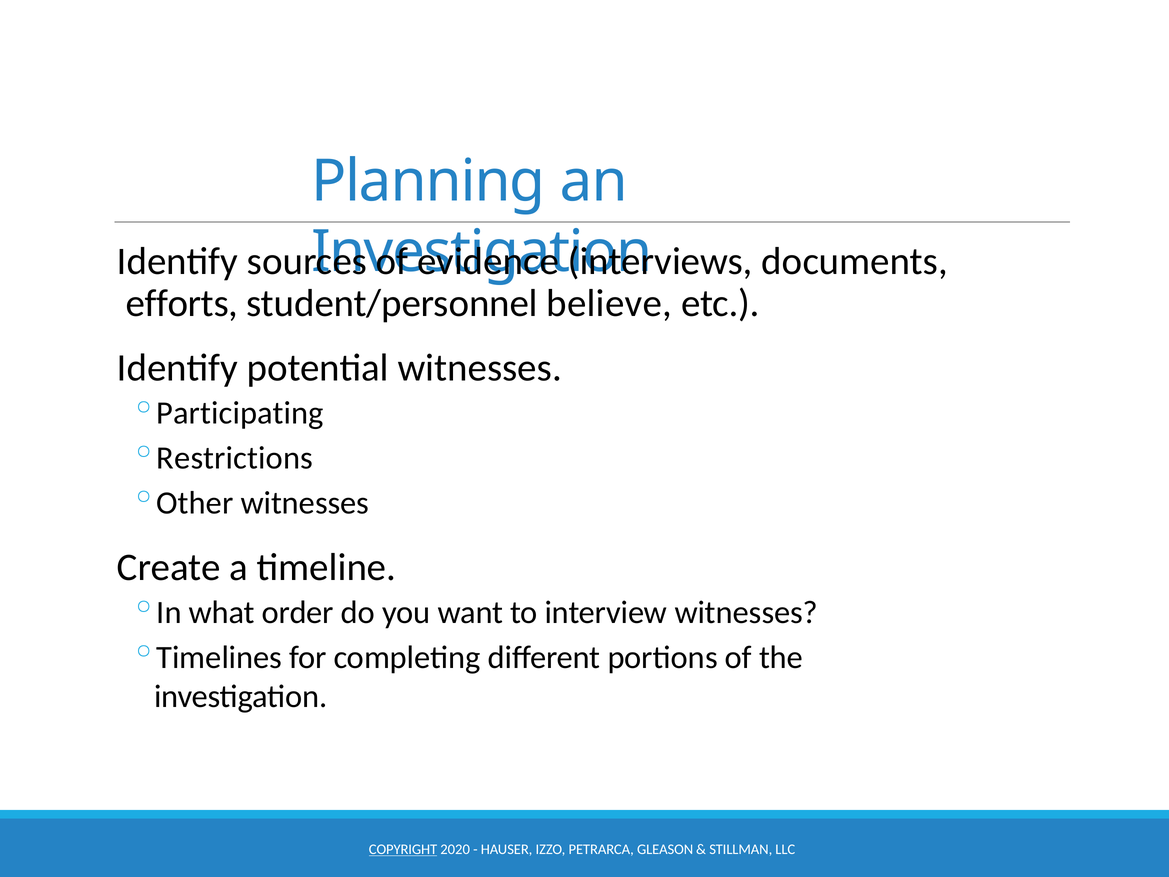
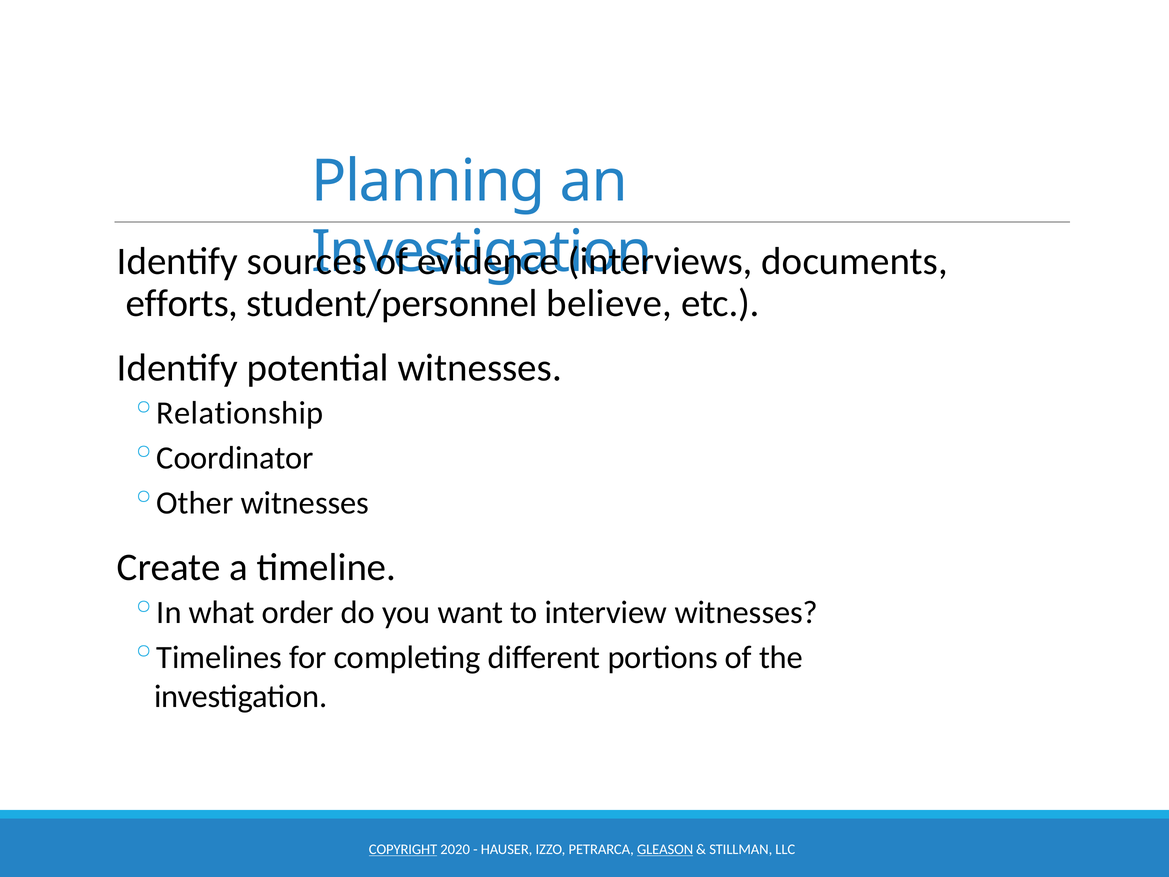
Participating: Participating -> Relationship
Restrictions: Restrictions -> Coordinator
GLEASON underline: none -> present
